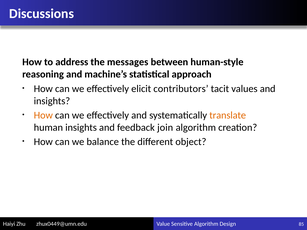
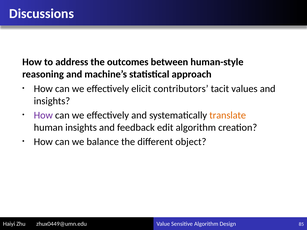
messages: messages -> outcomes
How at (43, 115) colour: orange -> purple
join: join -> edit
